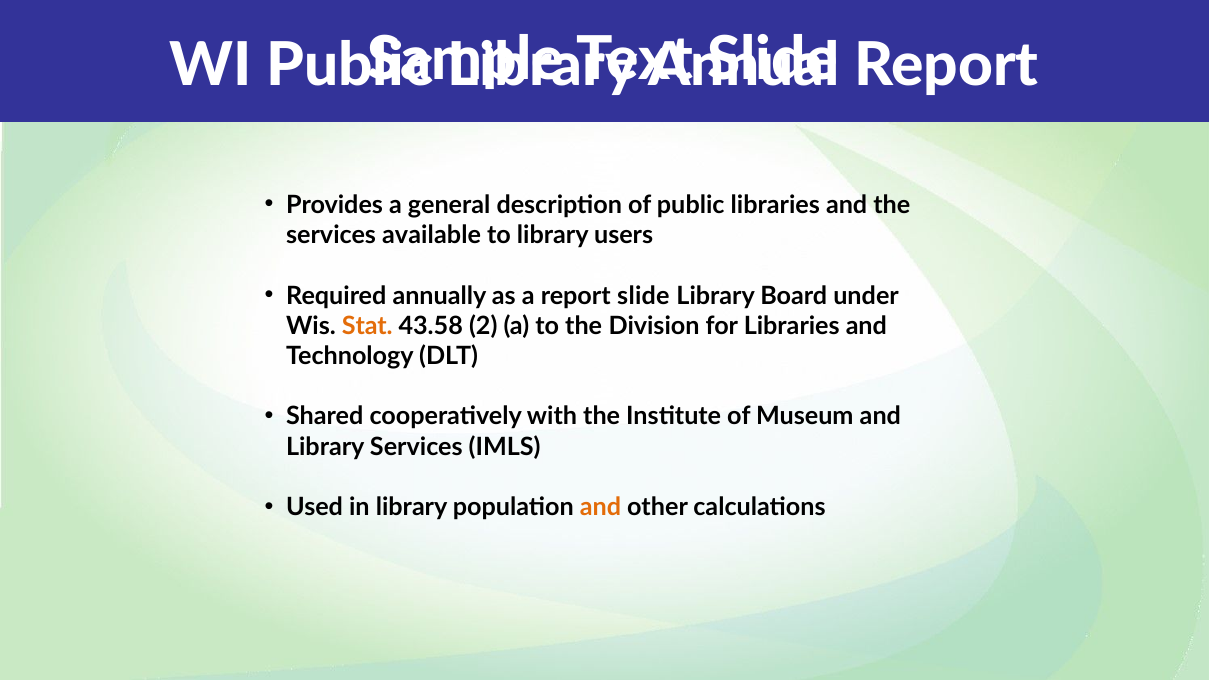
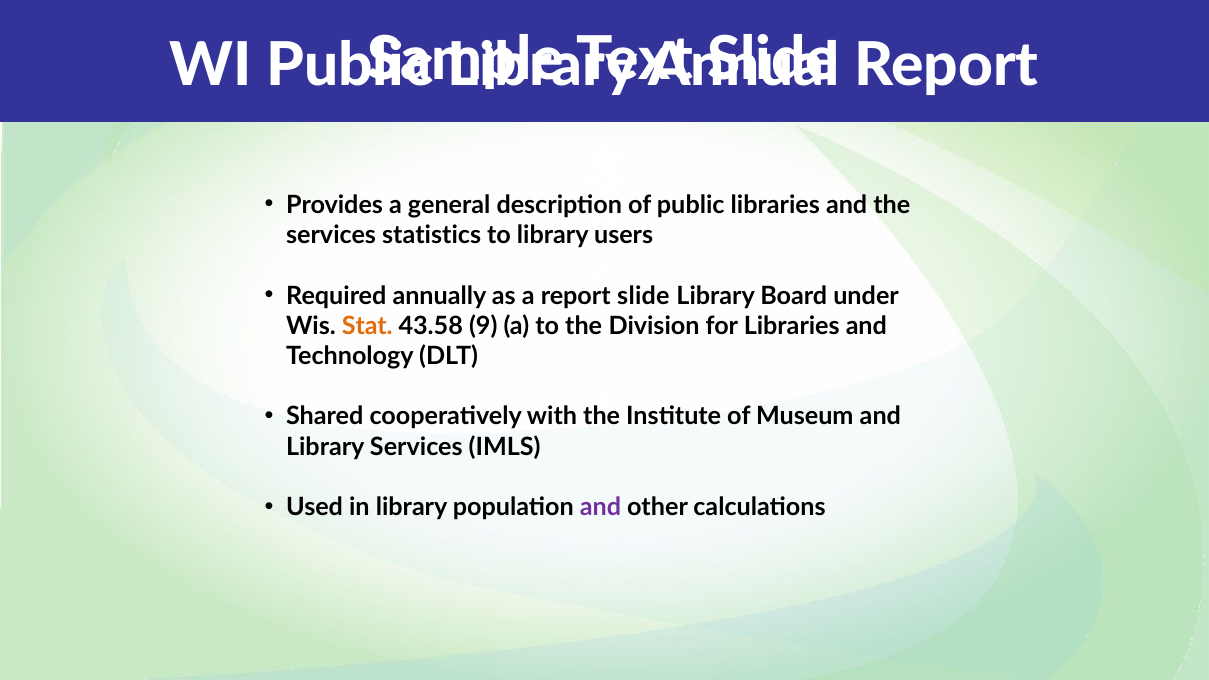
available: available -> statistics
2: 2 -> 9
and at (600, 507) colour: orange -> purple
